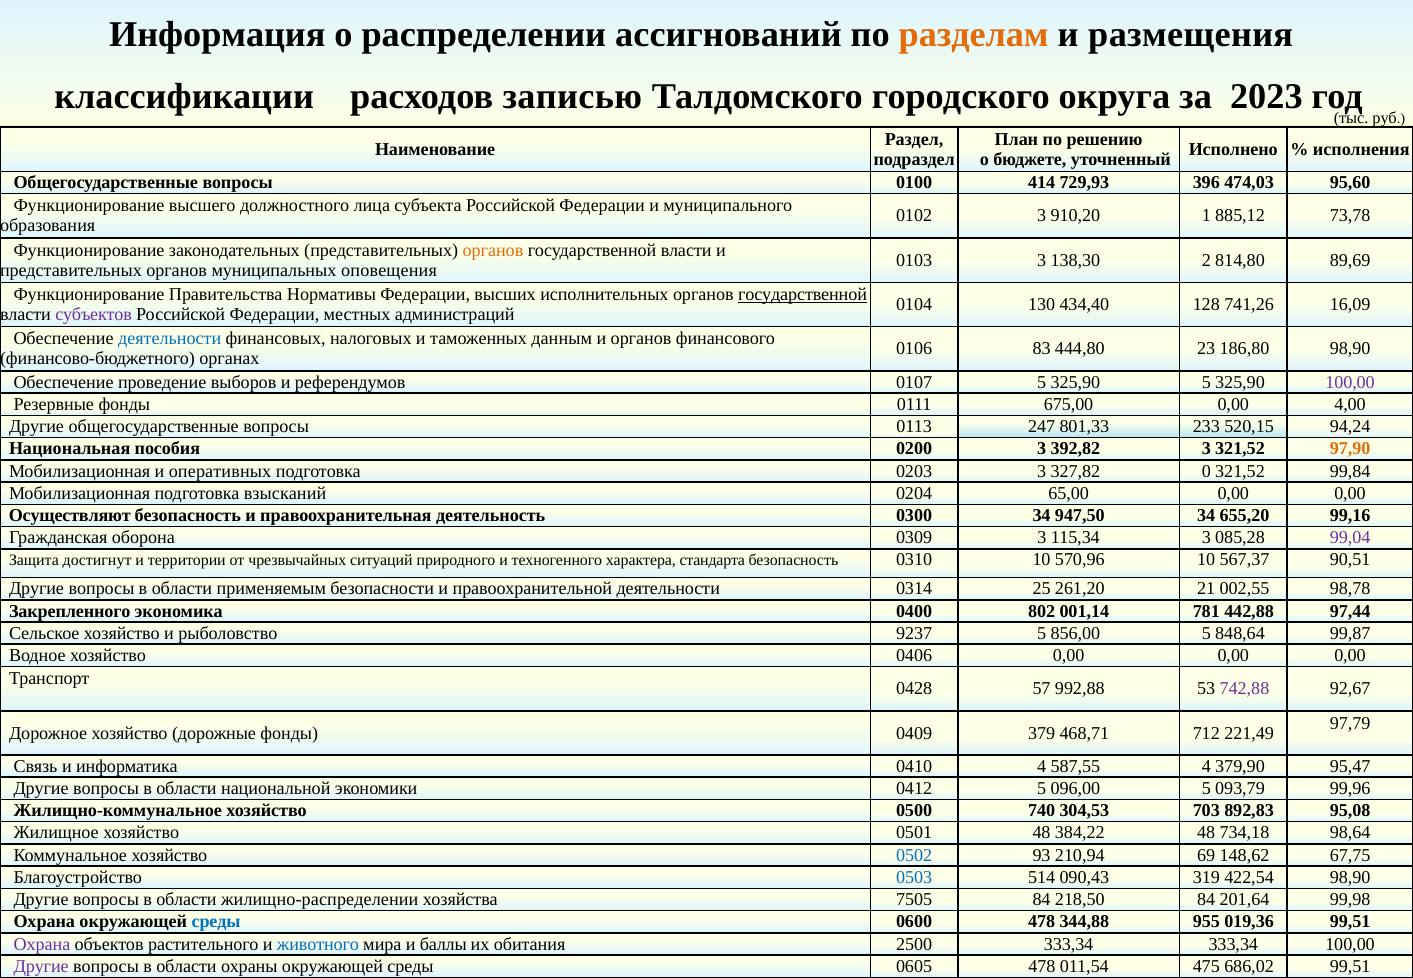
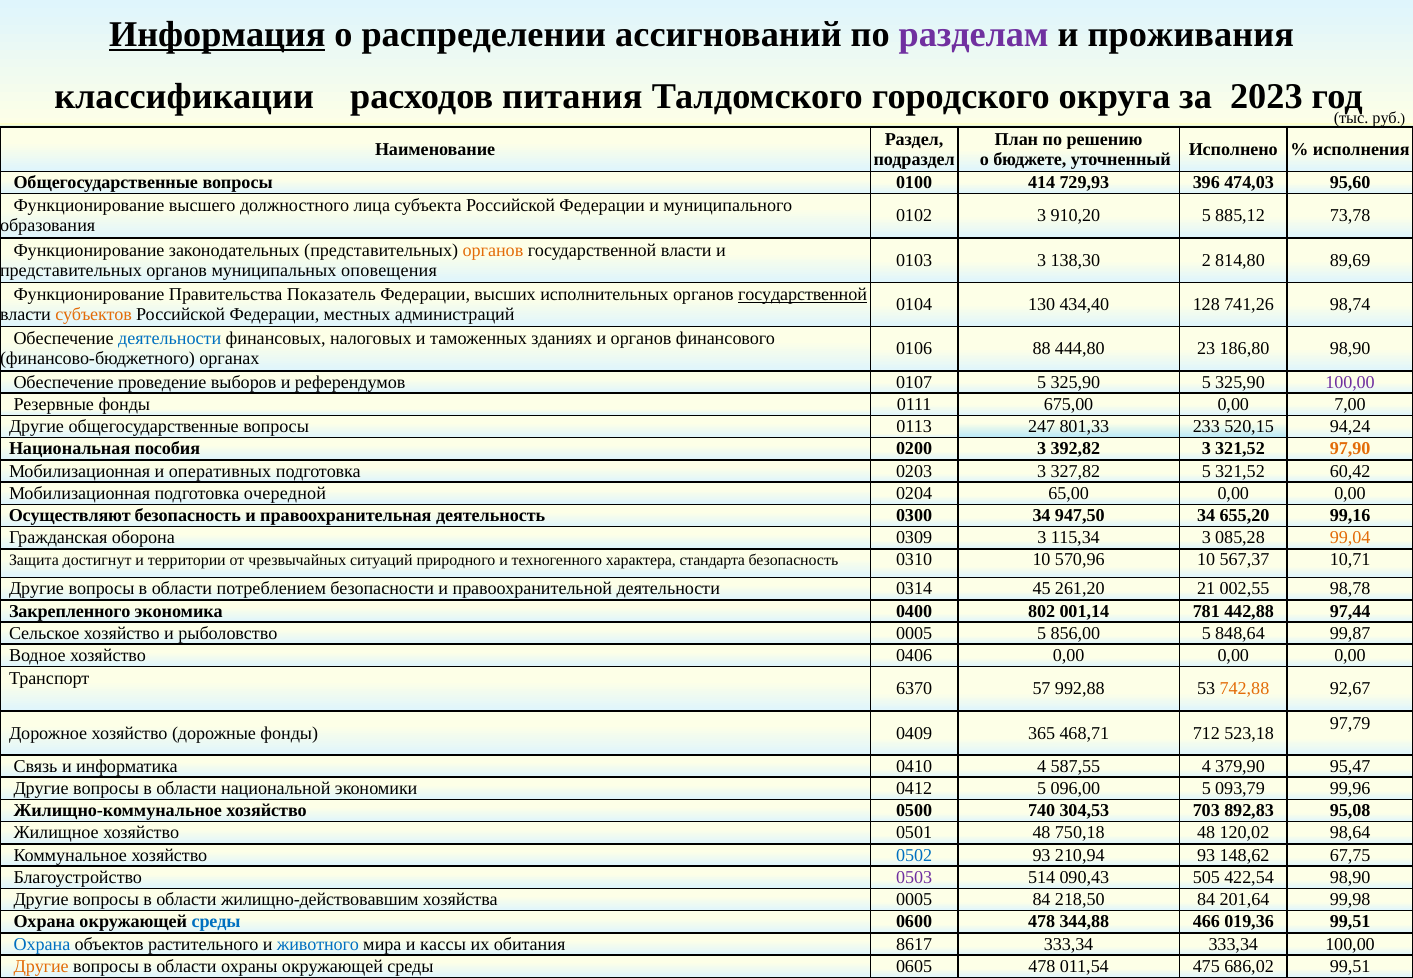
Информация underline: none -> present
разделам colour: orange -> purple
размещения: размещения -> проживания
записью: записью -> питания
910,20 1: 1 -> 5
Нормативы: Нормативы -> Показатель
16,09: 16,09 -> 98,74
субъектов colour: purple -> orange
данным: данным -> зданиях
83: 83 -> 88
4,00: 4,00 -> 7,00
327,82 0: 0 -> 5
99,84: 99,84 -> 60,42
взысканий: взысканий -> очередной
99,04 colour: purple -> orange
90,51: 90,51 -> 10,71
применяемым: применяемым -> потреблением
25: 25 -> 45
рыболовство 9237: 9237 -> 0005
0428: 0428 -> 6370
742,88 colour: purple -> orange
379: 379 -> 365
221,49: 221,49 -> 523,18
384,22: 384,22 -> 750,18
734,18: 734,18 -> 120,02
210,94 69: 69 -> 93
0503 colour: blue -> purple
319: 319 -> 505
жилищно-распределении: жилищно-распределении -> жилищно-действовавшим
хозяйства 7505: 7505 -> 0005
955: 955 -> 466
Охрана at (42, 944) colour: purple -> blue
баллы: баллы -> кассы
2500: 2500 -> 8617
Другие at (41, 967) colour: purple -> orange
